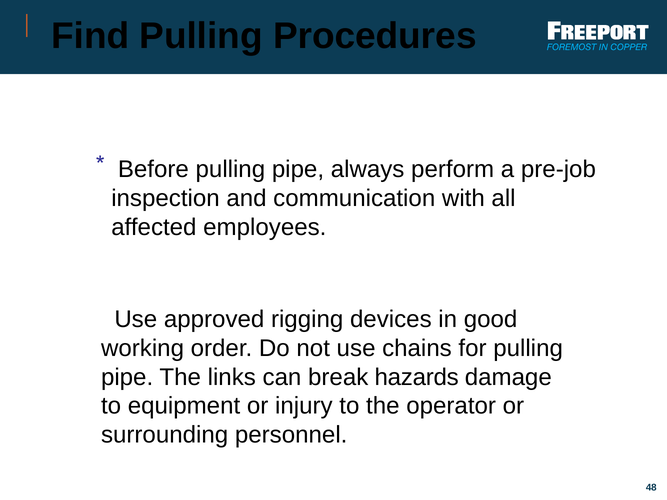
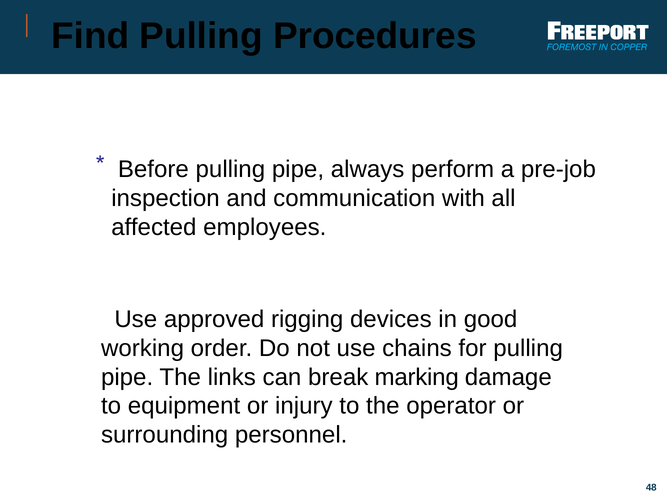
hazards: hazards -> marking
